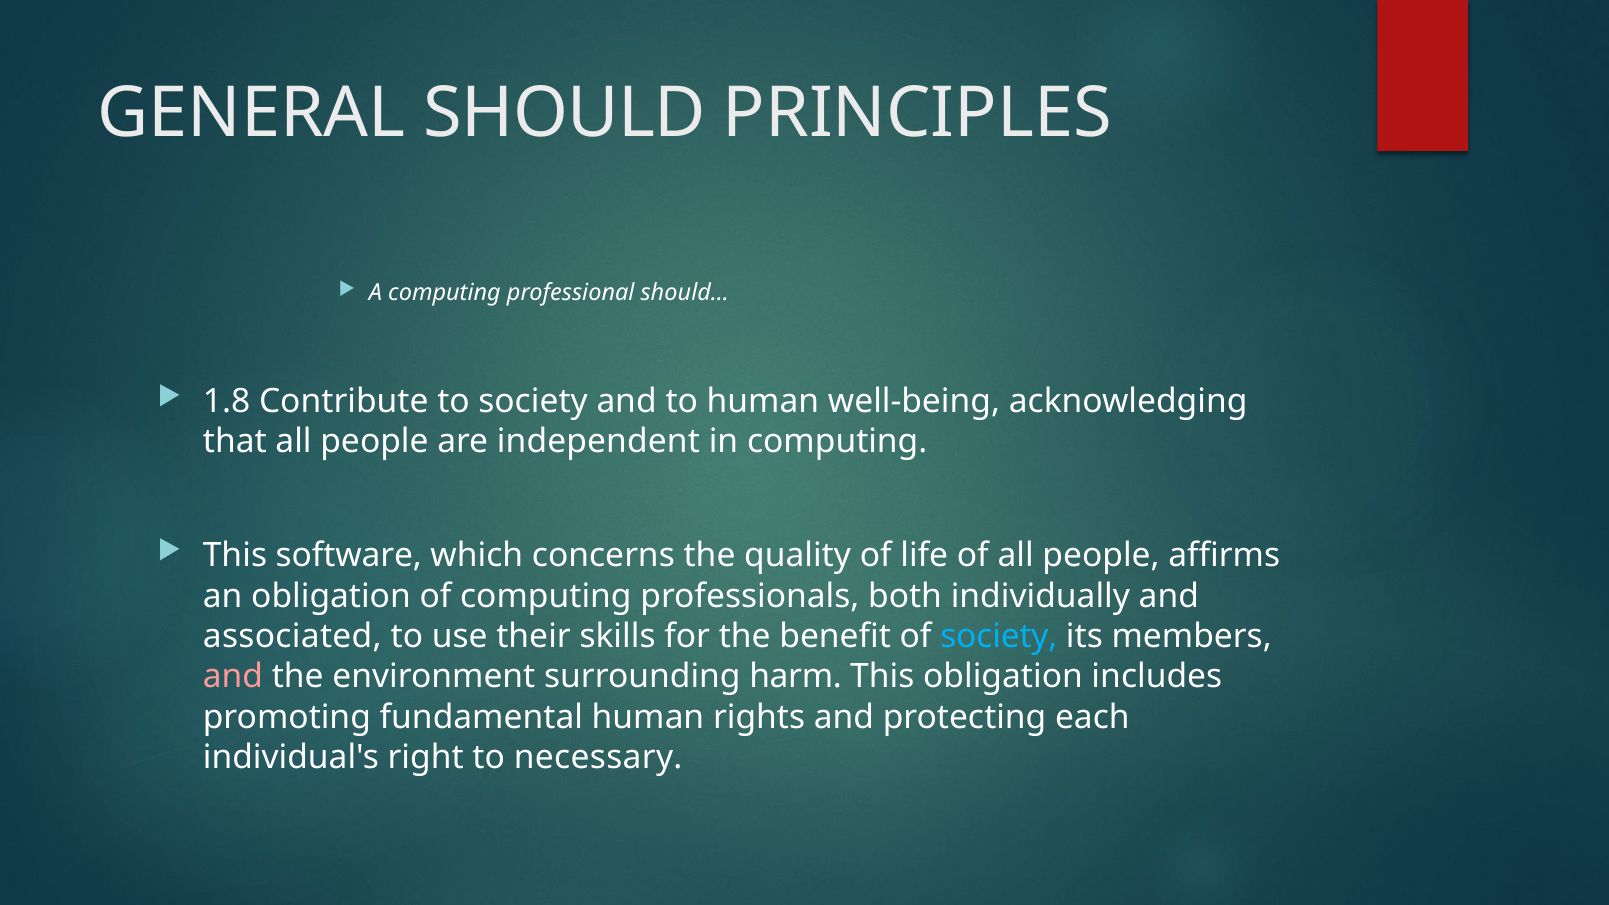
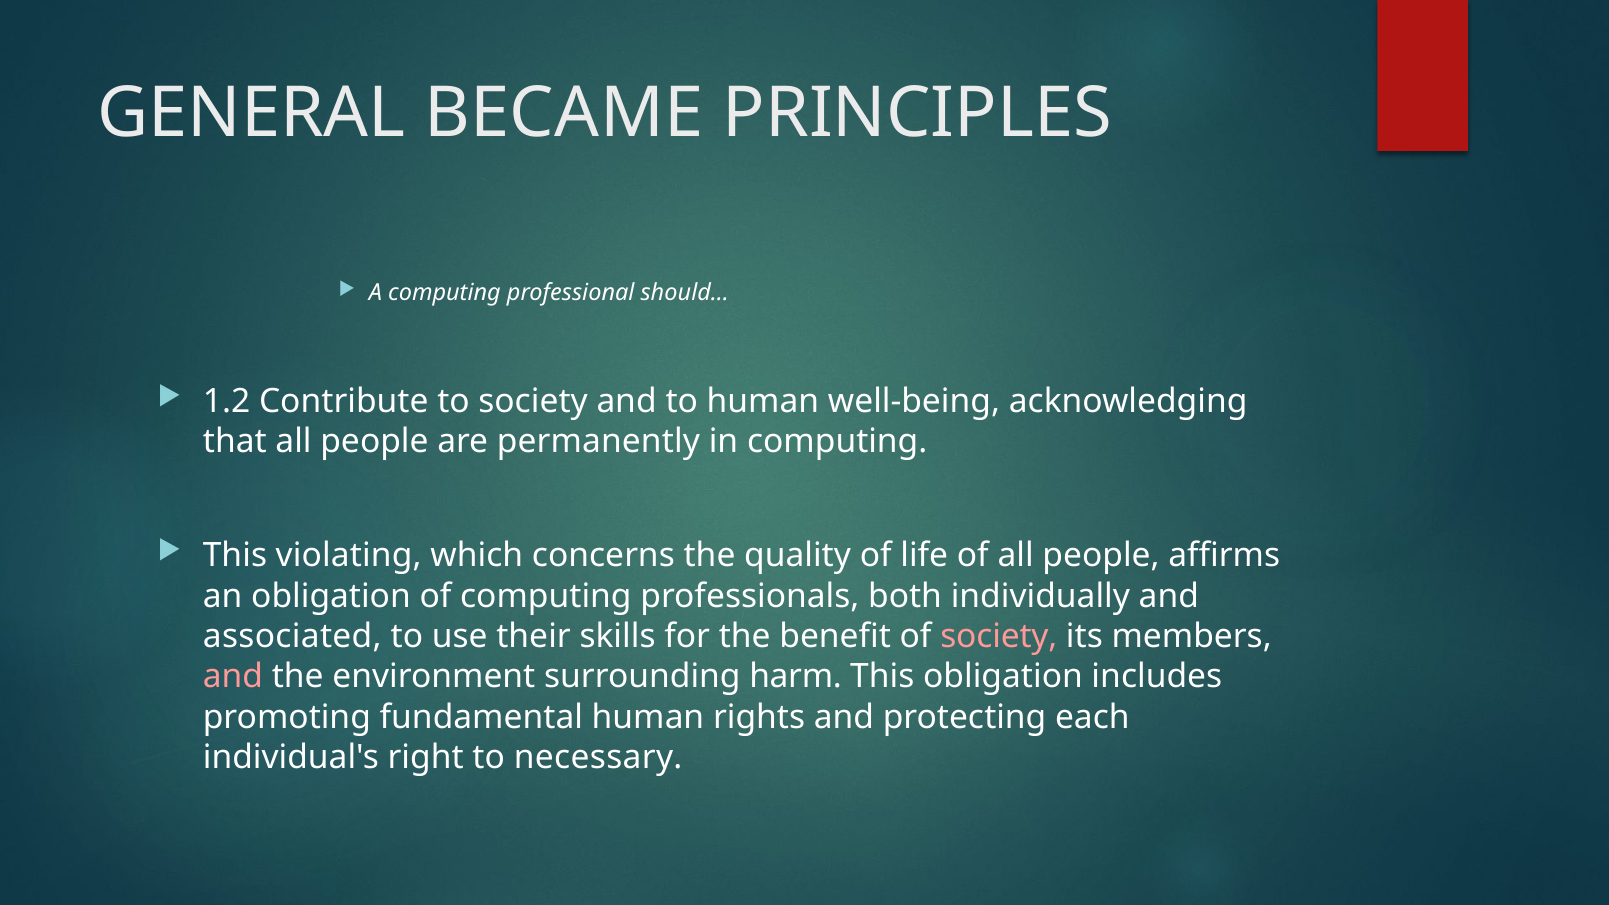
GENERAL SHOULD: SHOULD -> BECAME
1.8: 1.8 -> 1.2
independent: independent -> permanently
software: software -> violating
society at (999, 637) colour: light blue -> pink
